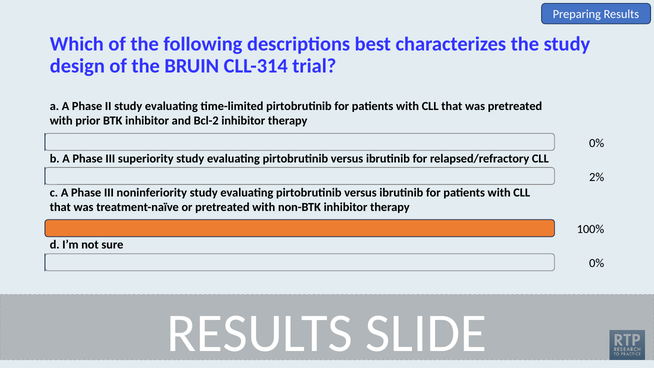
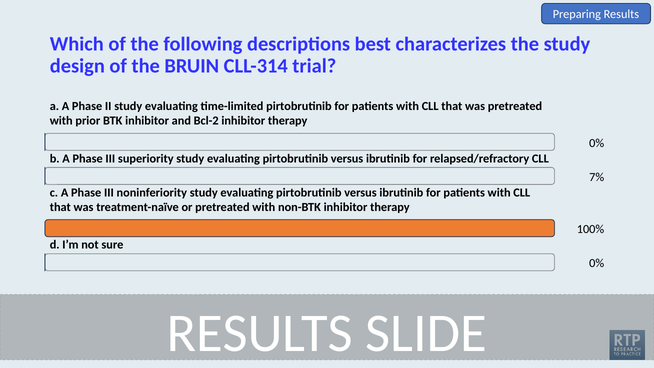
2%: 2% -> 7%
